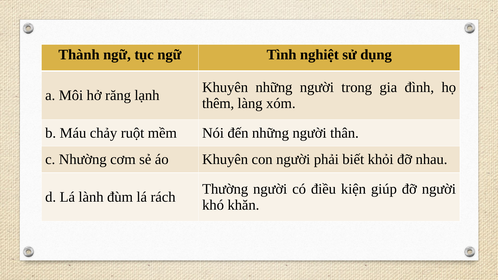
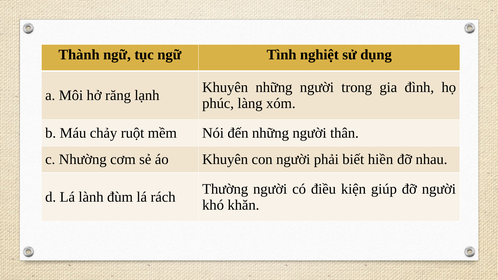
thêm: thêm -> phúc
khỏi: khỏi -> hiền
